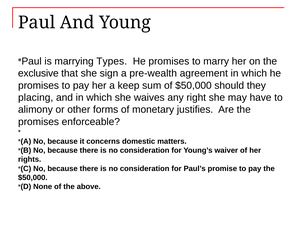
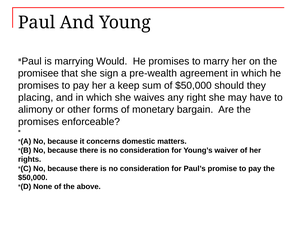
Types: Types -> Would
exclusive: exclusive -> promisee
justifies: justifies -> bargain
